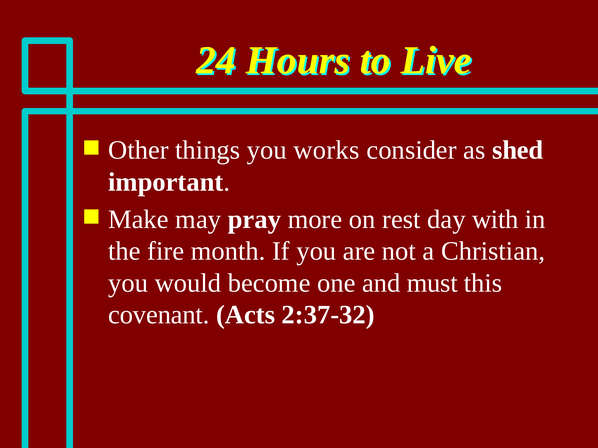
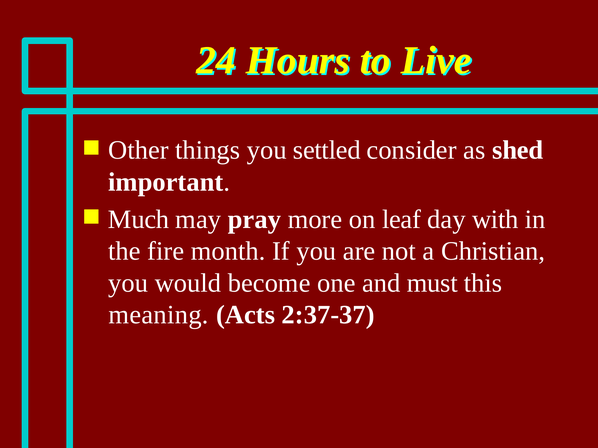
works: works -> settled
Make: Make -> Much
rest: rest -> leaf
covenant: covenant -> meaning
2:37-32: 2:37-32 -> 2:37-37
